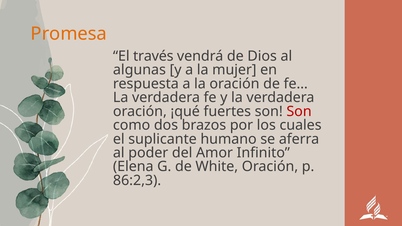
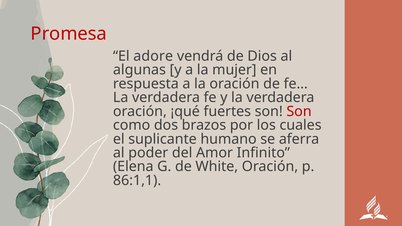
Promesa colour: orange -> red
través: través -> adore
86:2,3: 86:2,3 -> 86:1,1
